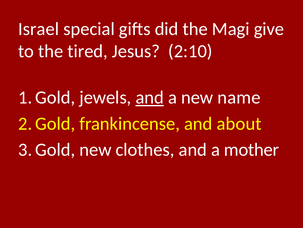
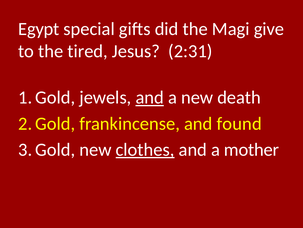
Israel: Israel -> Egypt
2:10: 2:10 -> 2:31
name: name -> death
about: about -> found
clothes underline: none -> present
